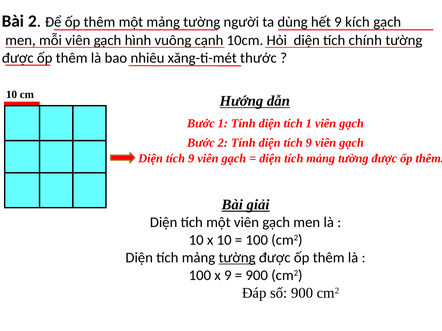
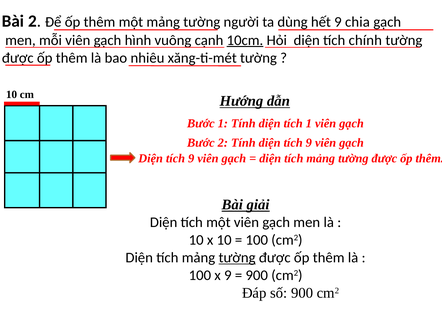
kích: kích -> chia
10cm underline: none -> present
xăng-ti-mét thước: thước -> tường
